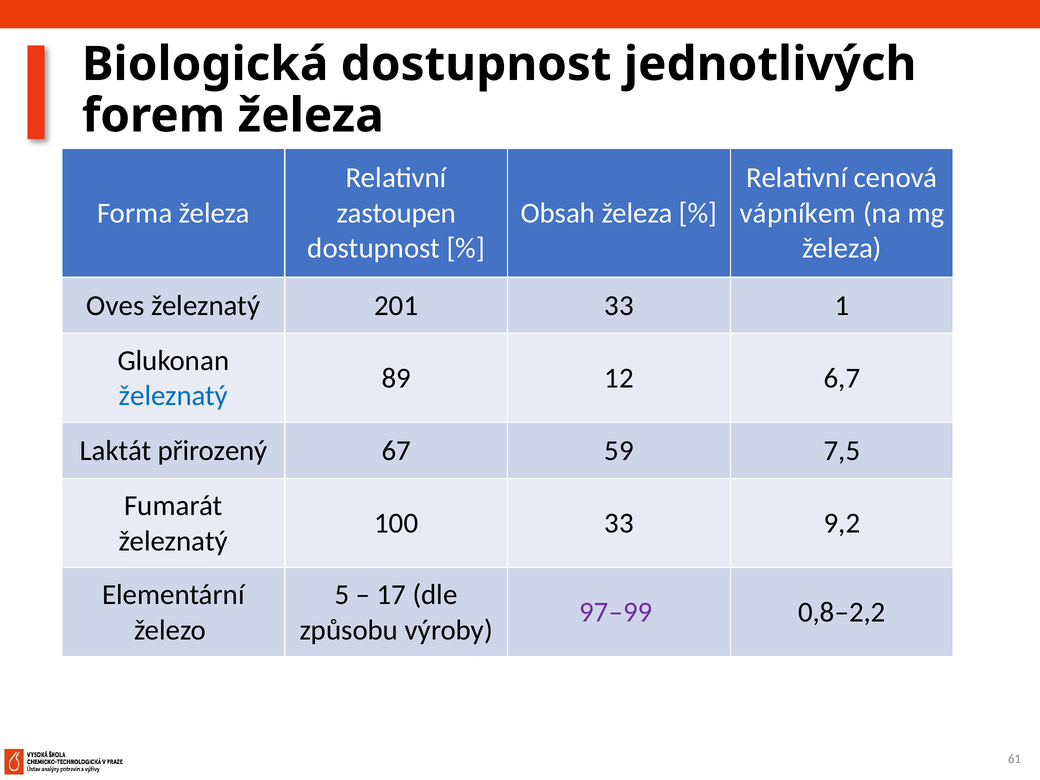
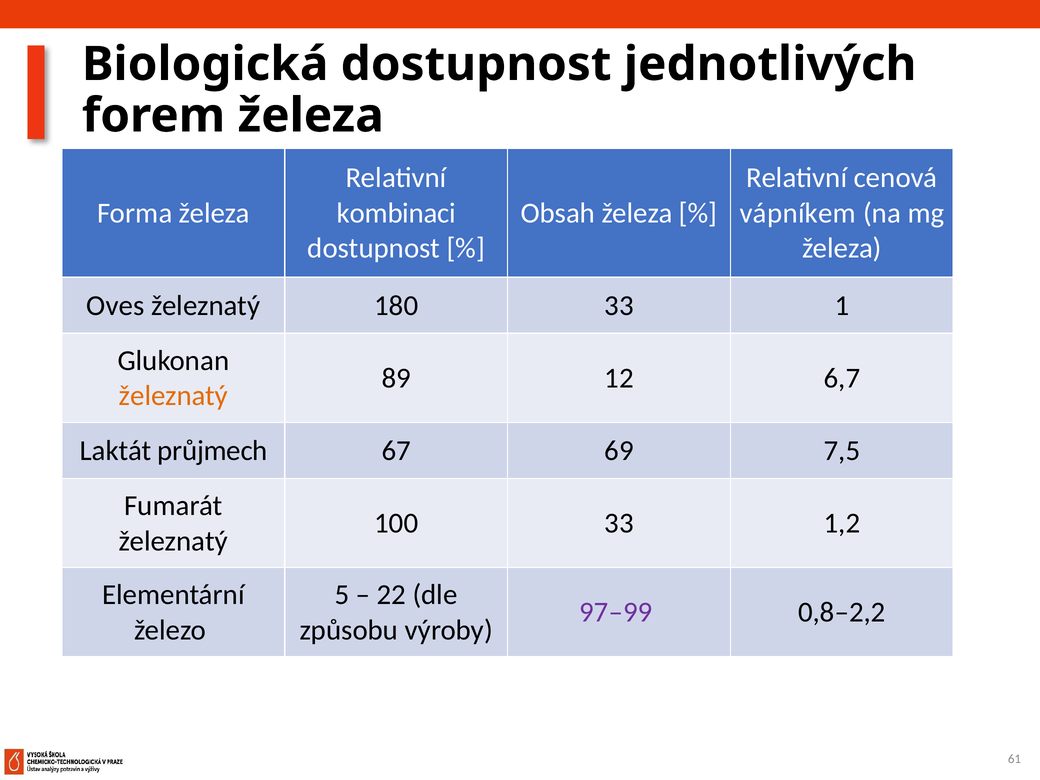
zastoupen: zastoupen -> kombinaci
201: 201 -> 180
železnatý at (173, 396) colour: blue -> orange
přirozený: přirozený -> průjmech
59: 59 -> 69
9,2: 9,2 -> 1,2
17: 17 -> 22
